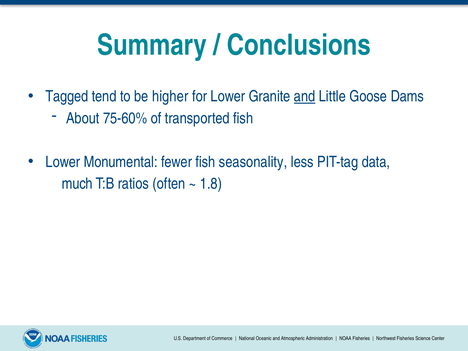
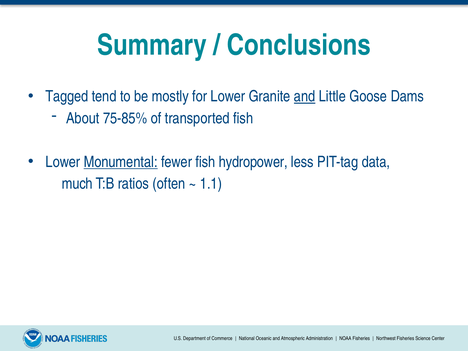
higher: higher -> mostly
75-60%: 75-60% -> 75-85%
Monumental underline: none -> present
seasonality: seasonality -> hydropower
1.8: 1.8 -> 1.1
